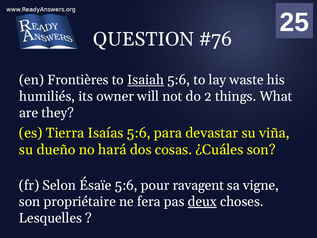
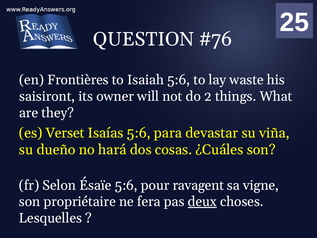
Isaiah underline: present -> none
humiliés: humiliés -> saisiront
Tierra: Tierra -> Verset
